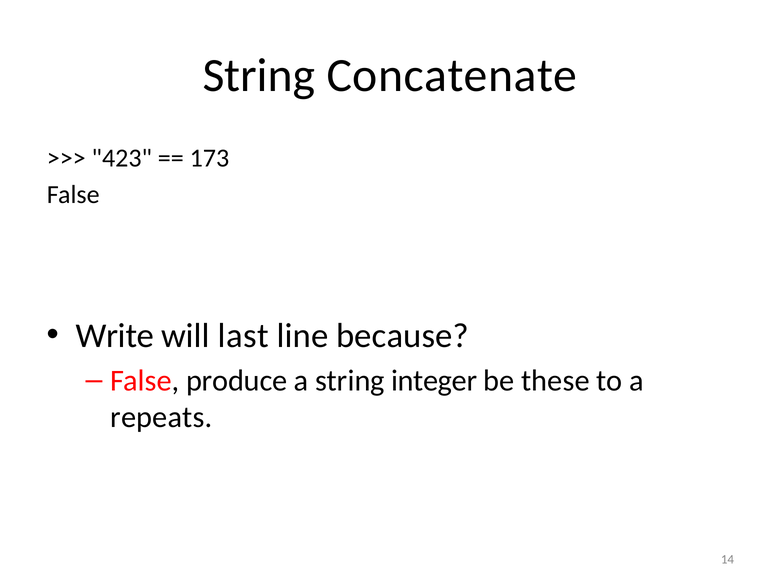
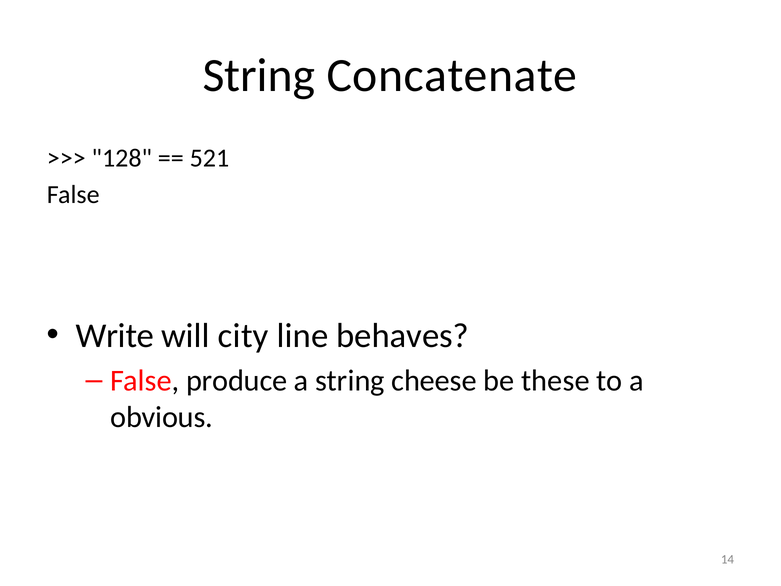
423: 423 -> 128
173: 173 -> 521
last: last -> city
because: because -> behaves
integer: integer -> cheese
repeats: repeats -> obvious
